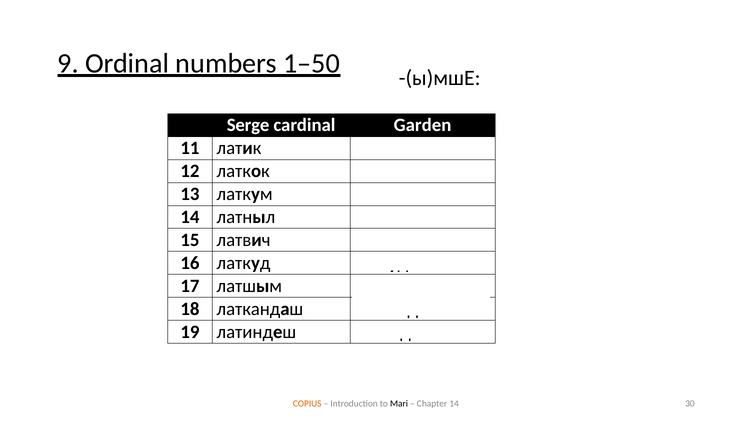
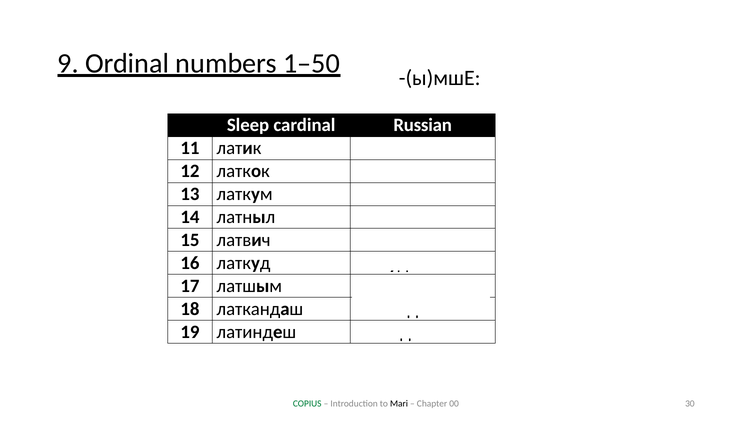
Serge: Serge -> Sleep
Garden: Garden -> Russian
COPIUS colour: orange -> green
Chapter 14: 14 -> 00
